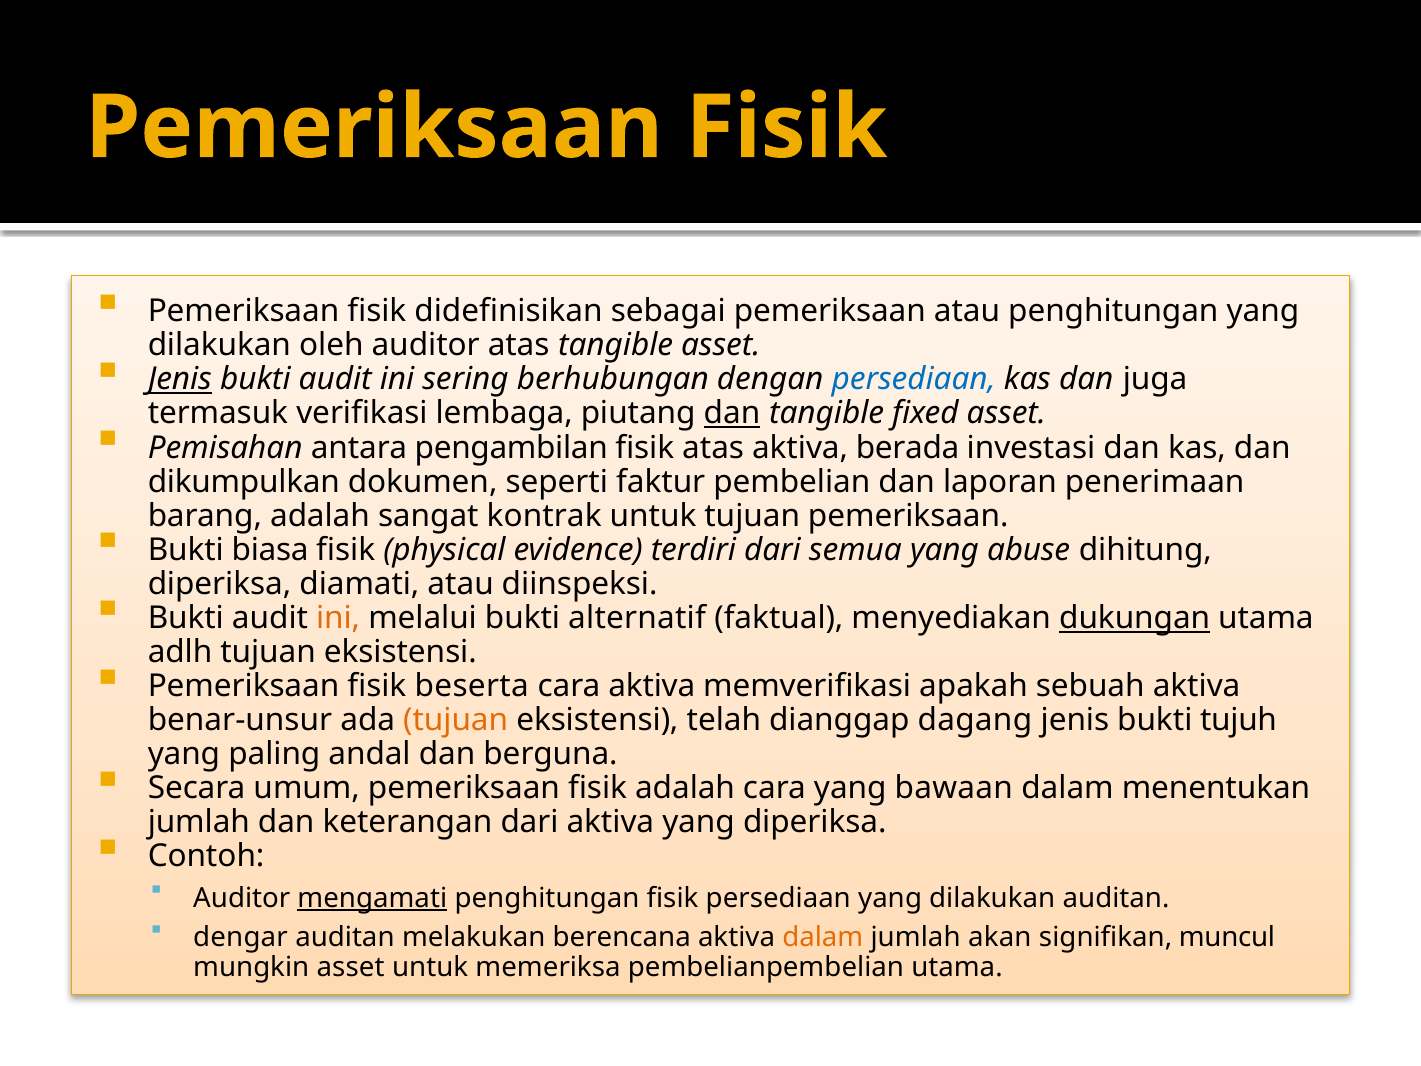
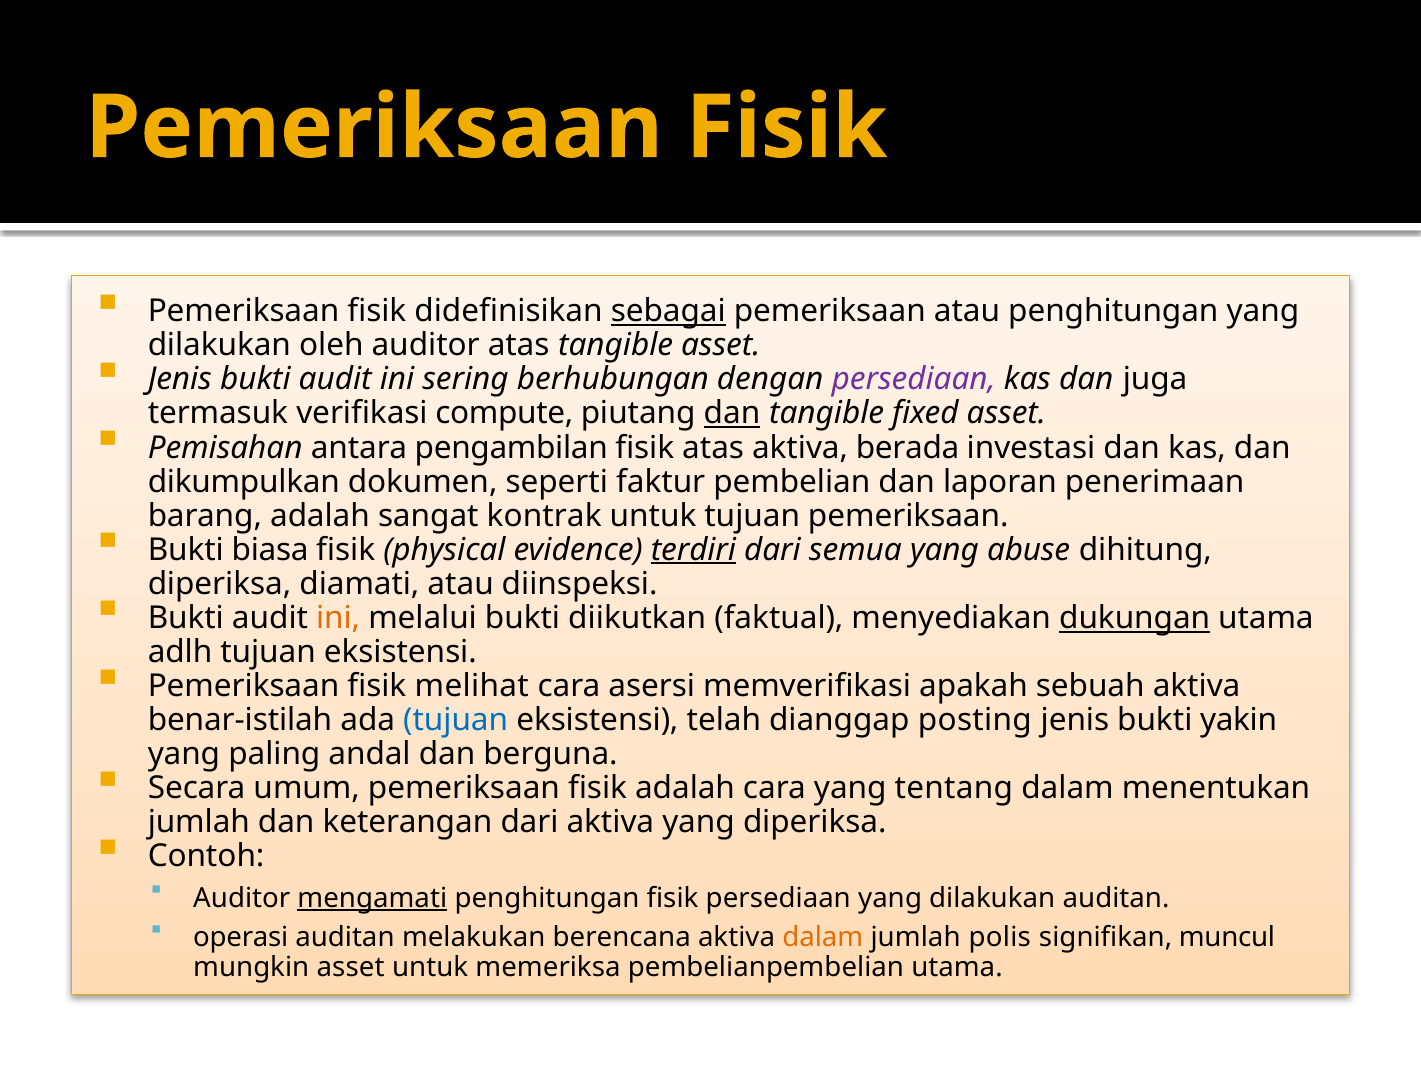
sebagai underline: none -> present
Jenis at (180, 379) underline: present -> none
persediaan at (914, 379) colour: blue -> purple
lembaga: lembaga -> compute
terdiri underline: none -> present
alternatif: alternatif -> diikutkan
beserta: beserta -> melihat
cara aktiva: aktiva -> asersi
benar-unsur: benar-unsur -> benar-istilah
tujuan at (456, 720) colour: orange -> blue
dagang: dagang -> posting
tujuh: tujuh -> yakin
bawaan: bawaan -> tentang
dengar: dengar -> operasi
akan: akan -> polis
